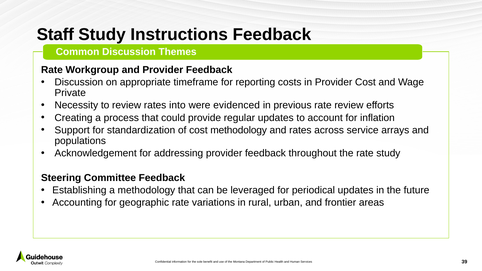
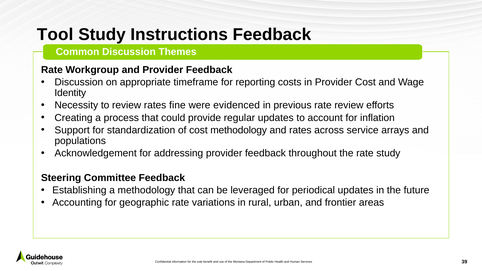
Staff: Staff -> Tool
Private: Private -> Identity
into: into -> fine
